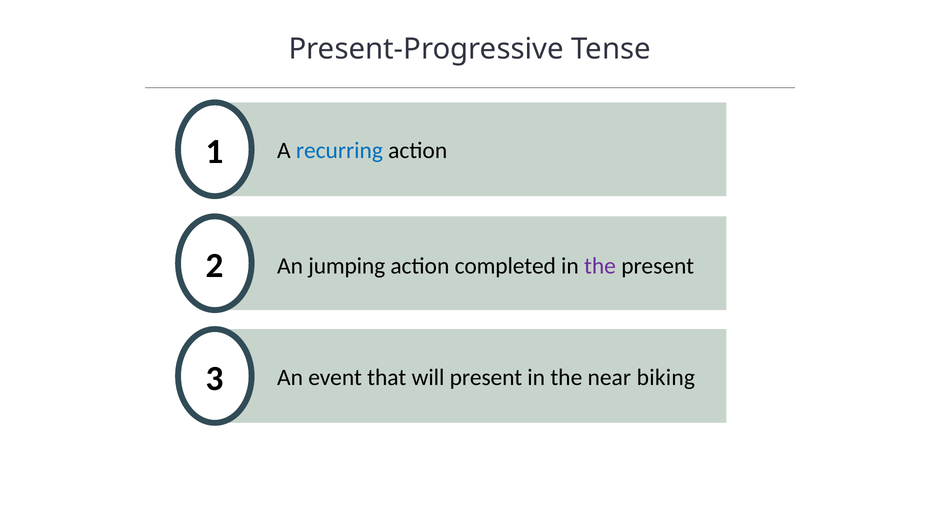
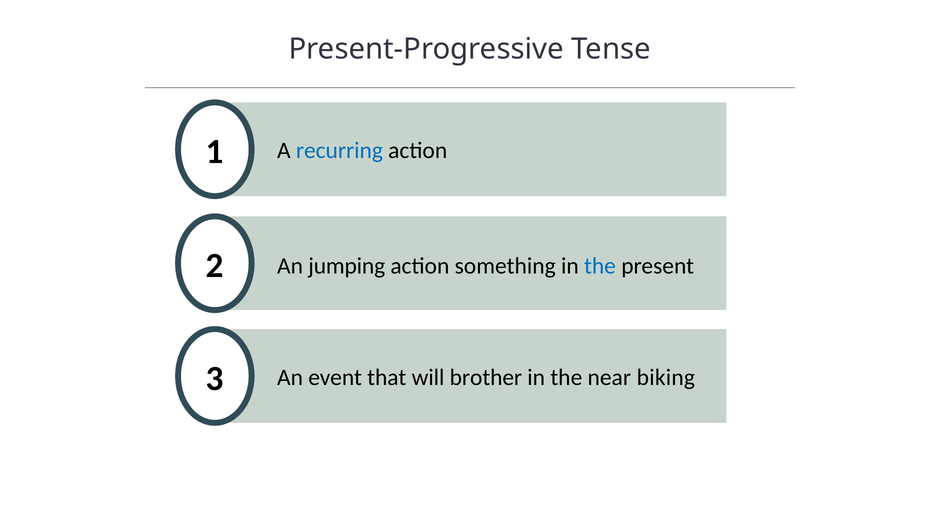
completed: completed -> something
the at (600, 266) colour: purple -> blue
will present: present -> brother
